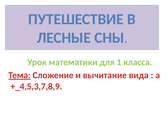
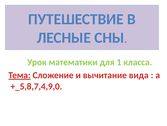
+_4,5,3,7,8,9: +_4,5,3,7,8,9 -> +_5,8,7,4,9,0
